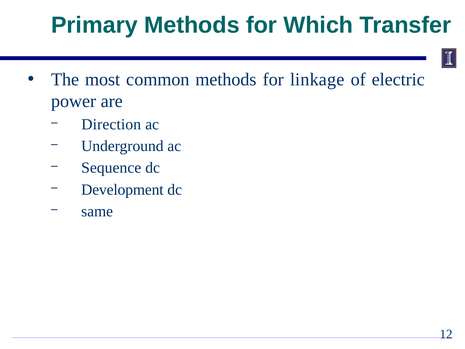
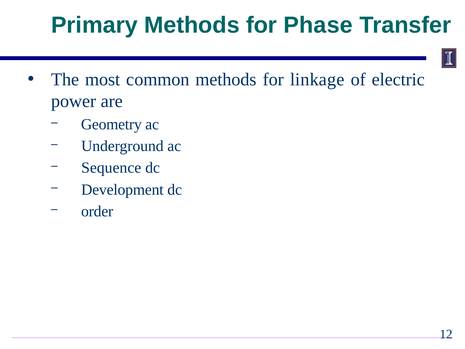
Which: Which -> Phase
Direction: Direction -> Geometry
same: same -> order
